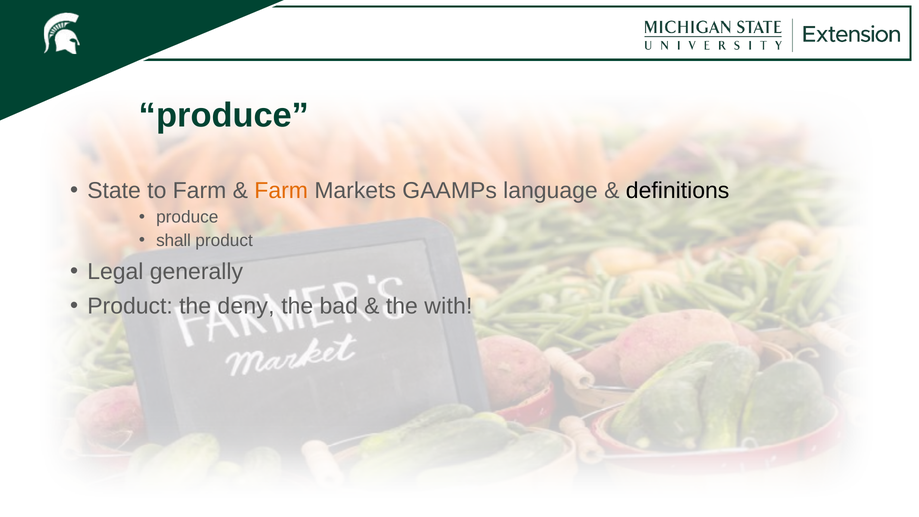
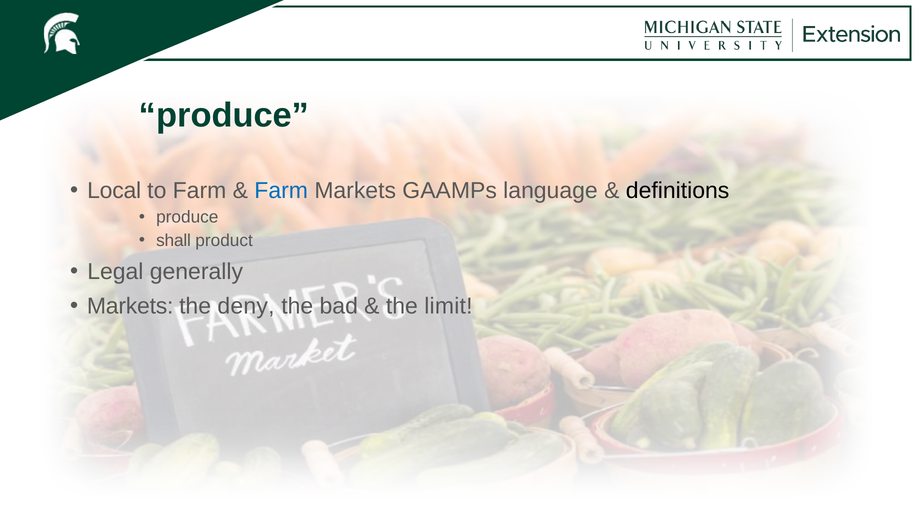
State: State -> Local
Farm at (281, 190) colour: orange -> blue
Product at (130, 306): Product -> Markets
with: with -> limit
